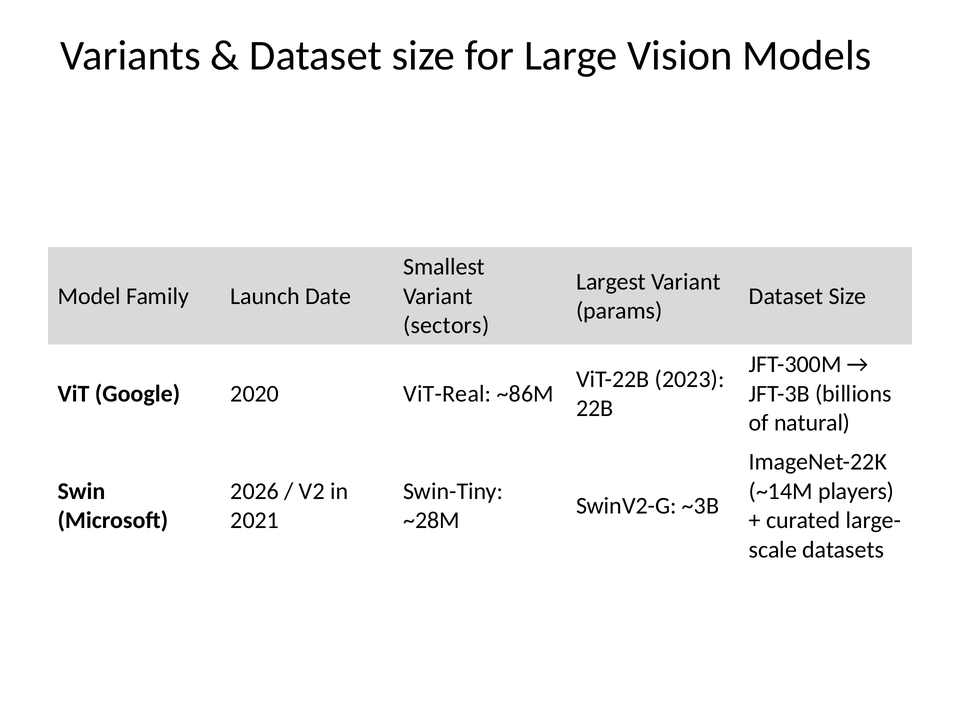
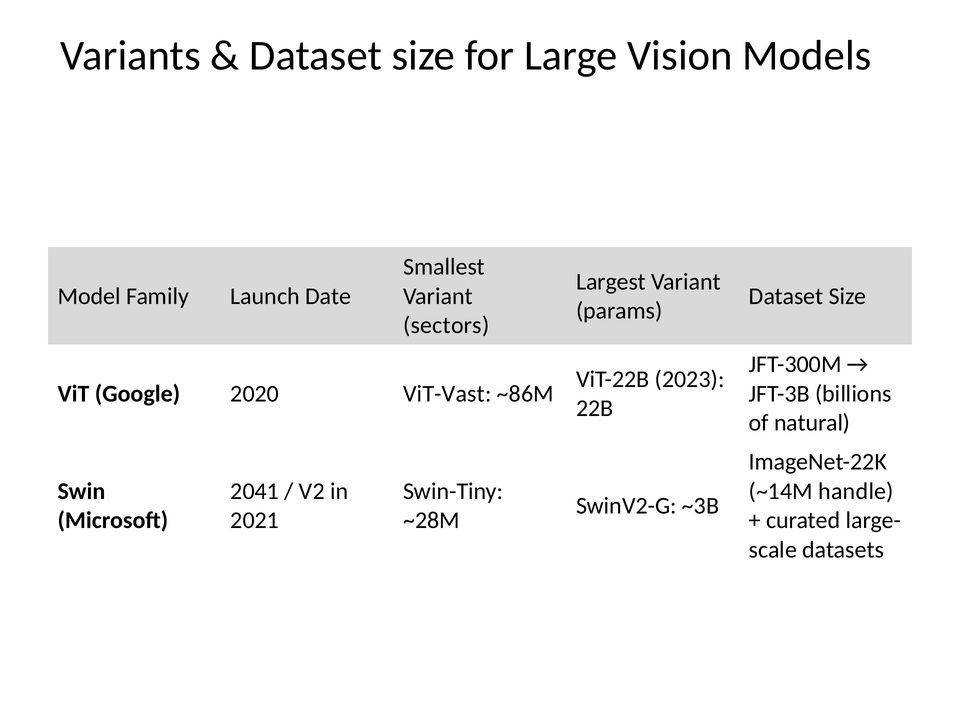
ViT-Real: ViT-Real -> ViT-Vast
2026: 2026 -> 2041
players: players -> handle
